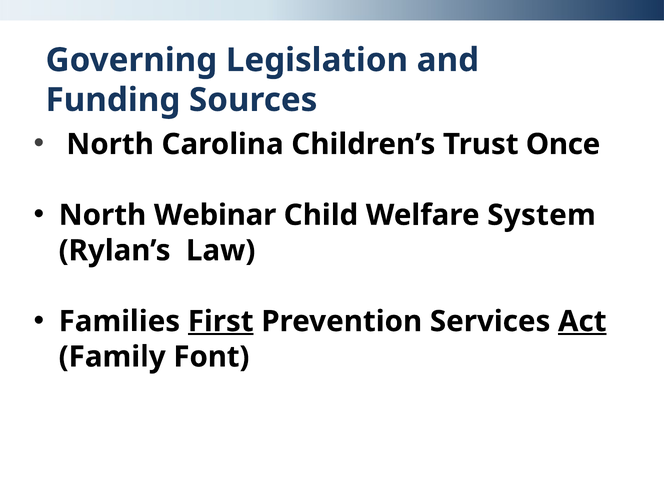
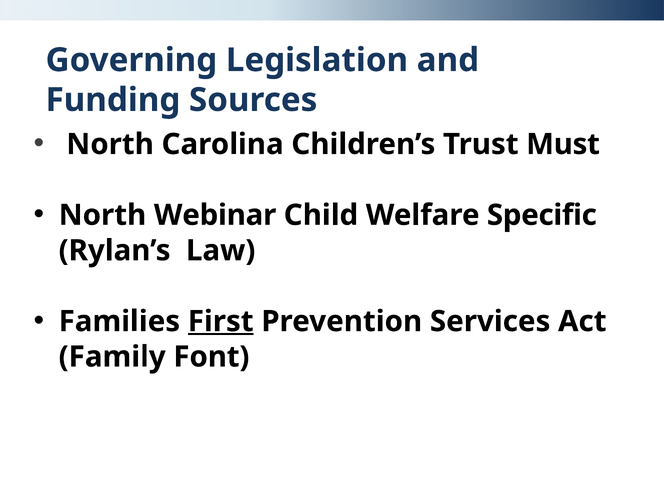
Once: Once -> Must
System: System -> Specific
Act underline: present -> none
